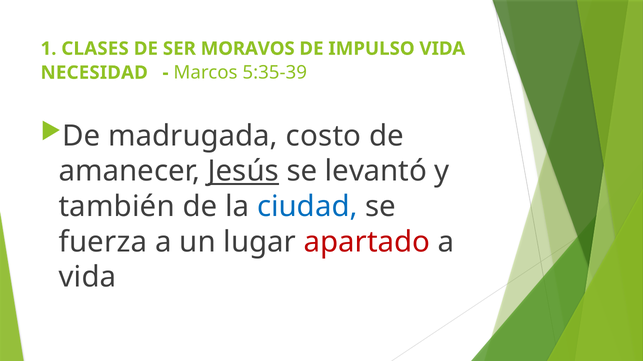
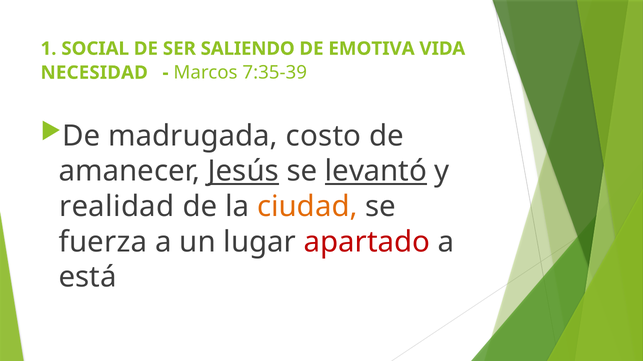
CLASES: CLASES -> SOCIAL
MORAVOS: MORAVOS -> SALIENDO
IMPULSO: IMPULSO -> EMOTIVA
5:35-39: 5:35-39 -> 7:35-39
levantó underline: none -> present
también: también -> realidad
ciudad colour: blue -> orange
vida at (88, 278): vida -> está
